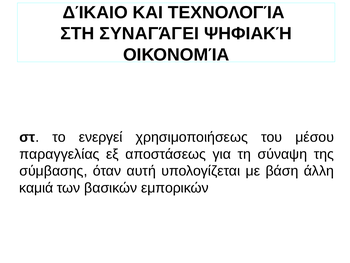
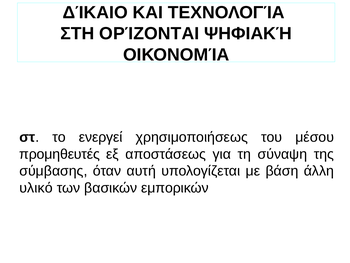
ΣΥΝΑΓΆΓΕΙ: ΣΥΝΑΓΆΓΕΙ -> ΟΡΊΖΟΝΤΑΙ
παραγγελίας: παραγγελίας -> προμηθευτές
καμιά: καμιά -> υλικό
